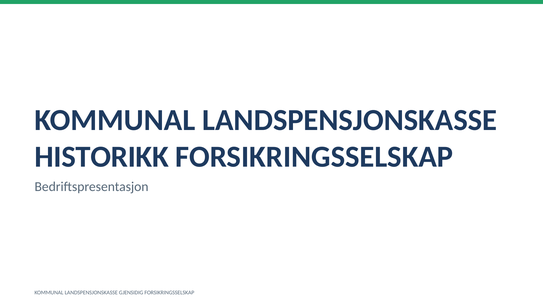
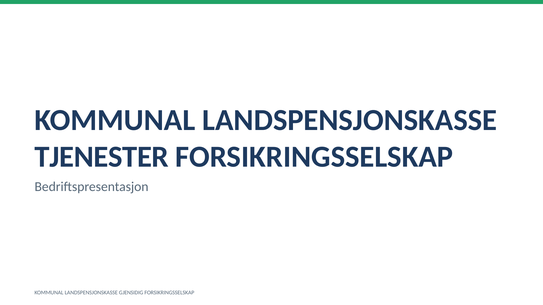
HISTORIKK: HISTORIKK -> TJENESTER
